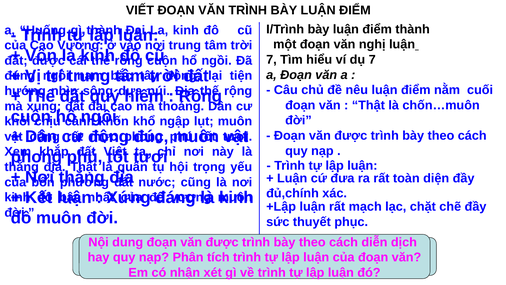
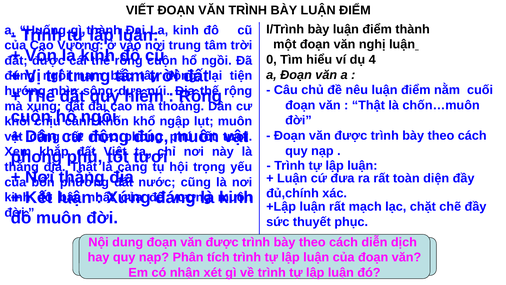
7 at (271, 60): 7 -> 0
dụ 7: 7 -> 4
quân: quân -> càng
